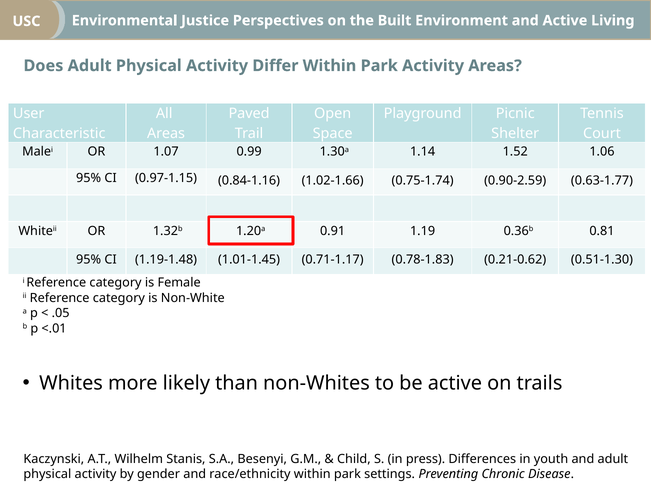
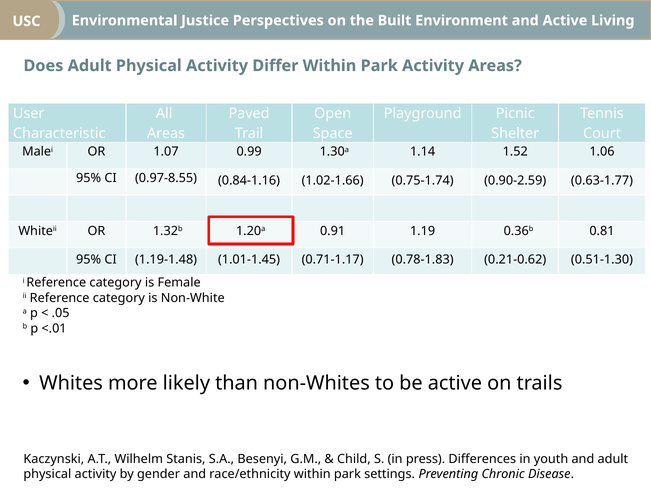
0.97-1.15: 0.97-1.15 -> 0.97-8.55
